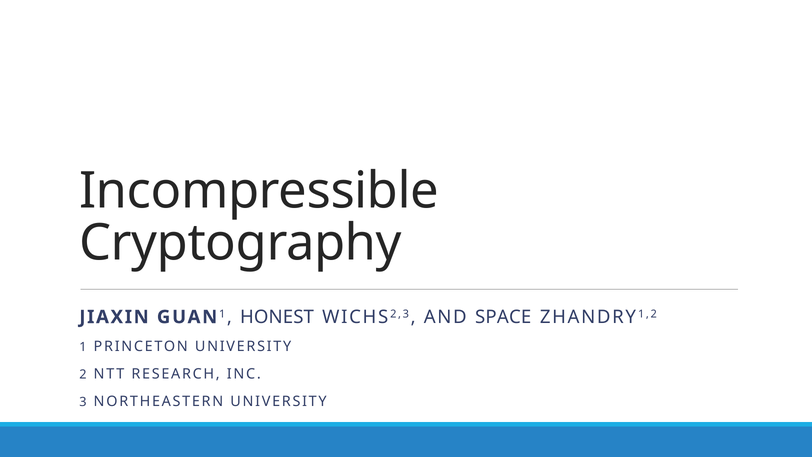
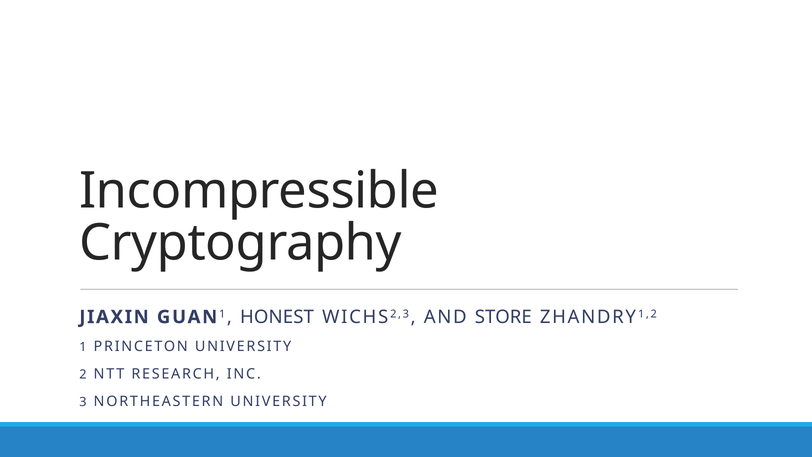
SPACE: SPACE -> STORE
